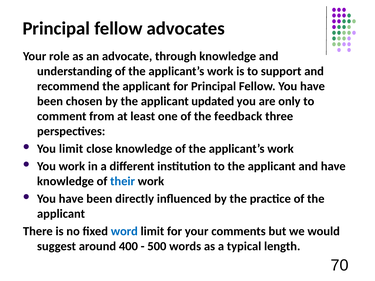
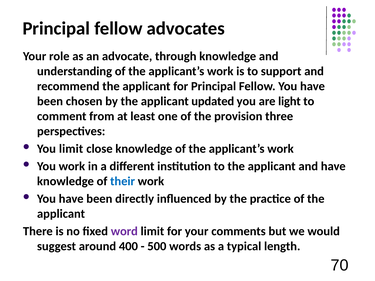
only: only -> light
feedback: feedback -> provision
word colour: blue -> purple
